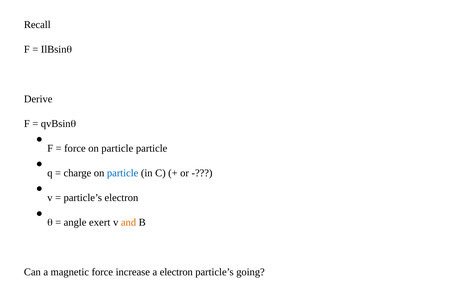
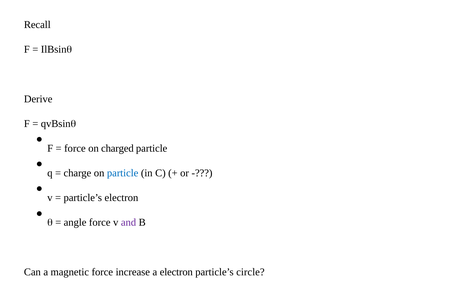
force on particle: particle -> charged
angle exert: exert -> force
and colour: orange -> purple
going: going -> circle
